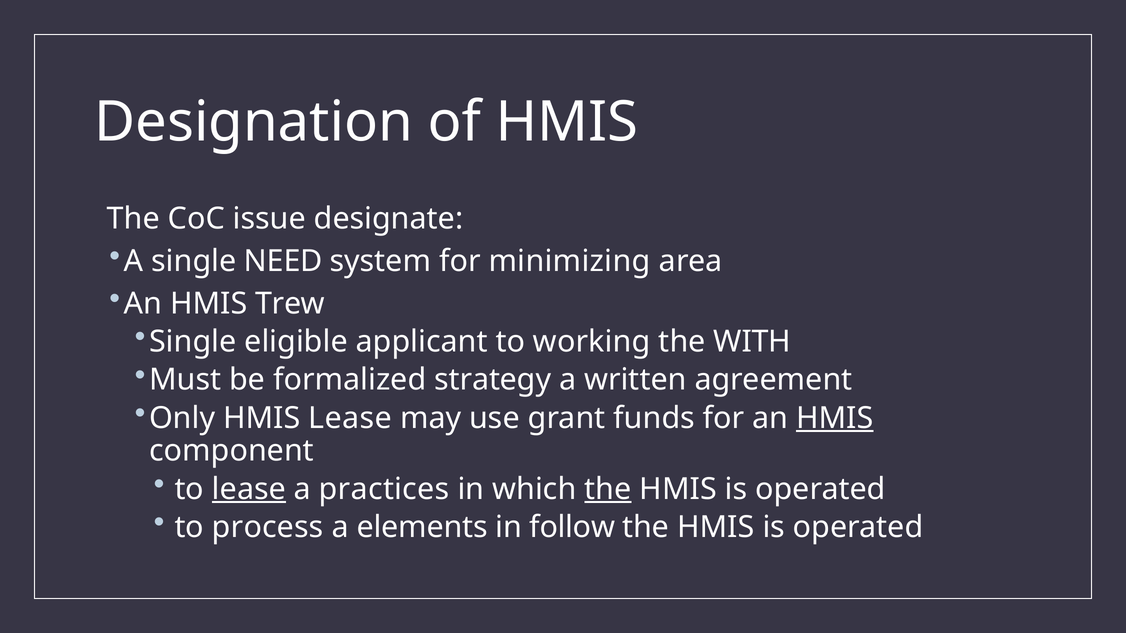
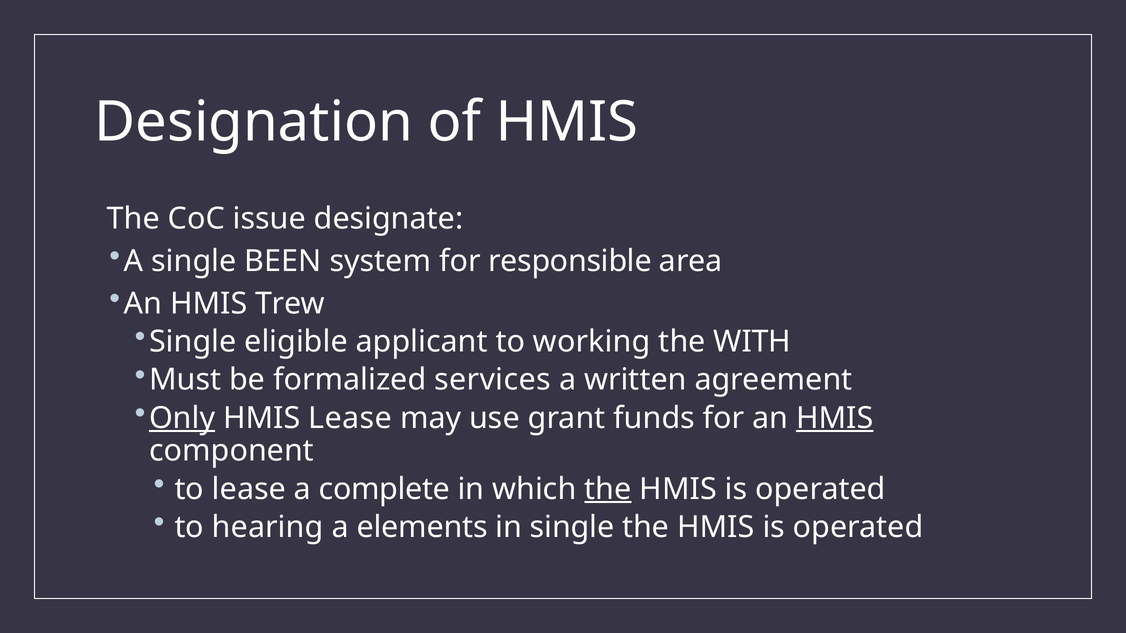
NEED: NEED -> BEEN
minimizing: minimizing -> responsible
strategy: strategy -> services
Only underline: none -> present
lease at (249, 489) underline: present -> none
practices: practices -> complete
process: process -> hearing
in follow: follow -> single
